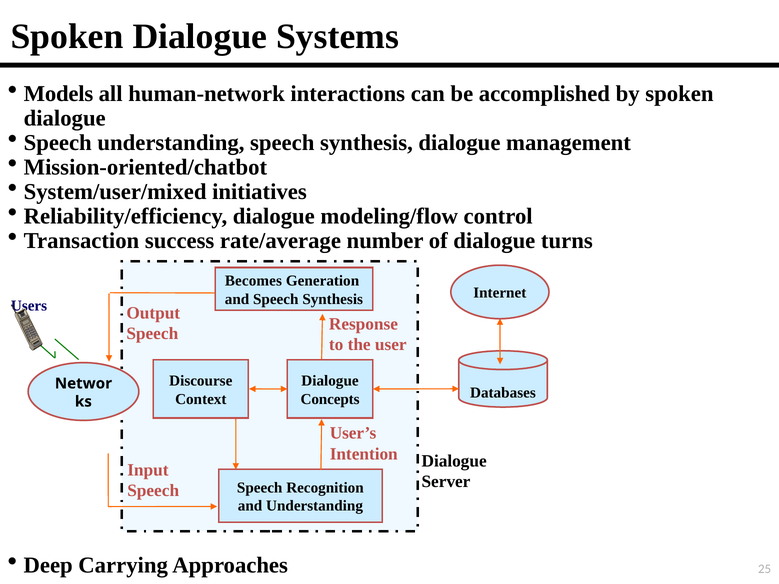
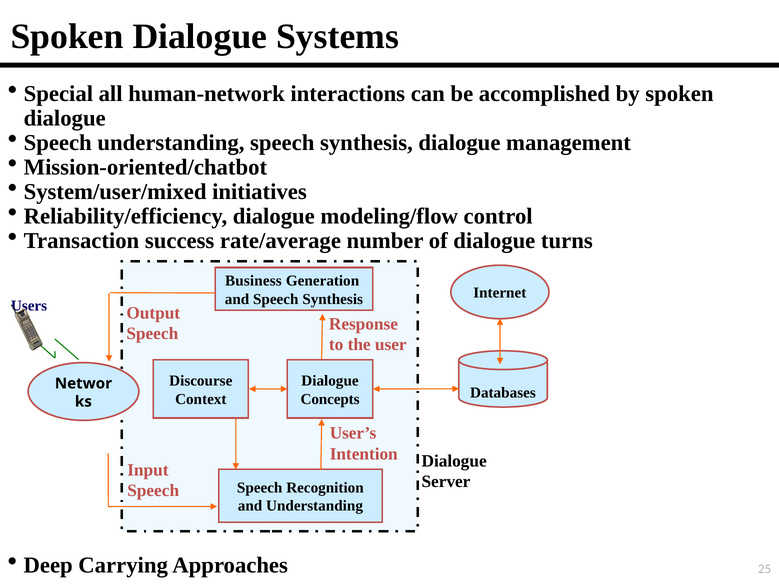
Models: Models -> Special
Becomes: Becomes -> Business
